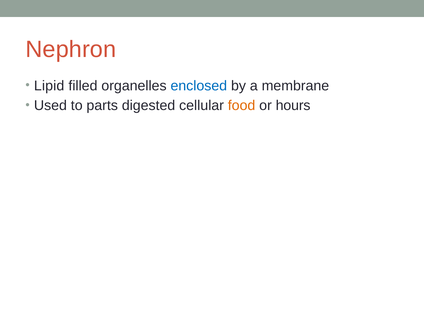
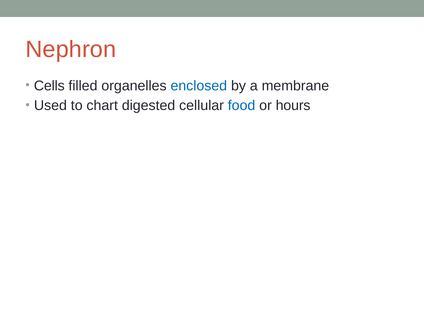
Lipid: Lipid -> Cells
parts: parts -> chart
food colour: orange -> blue
